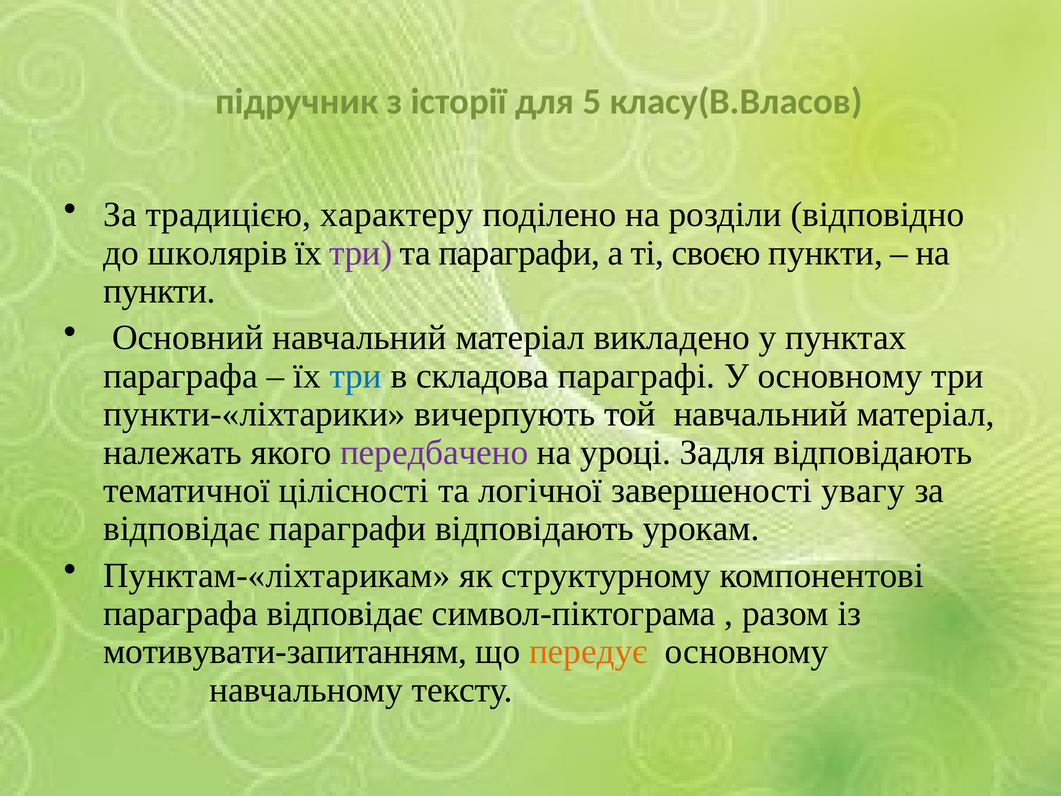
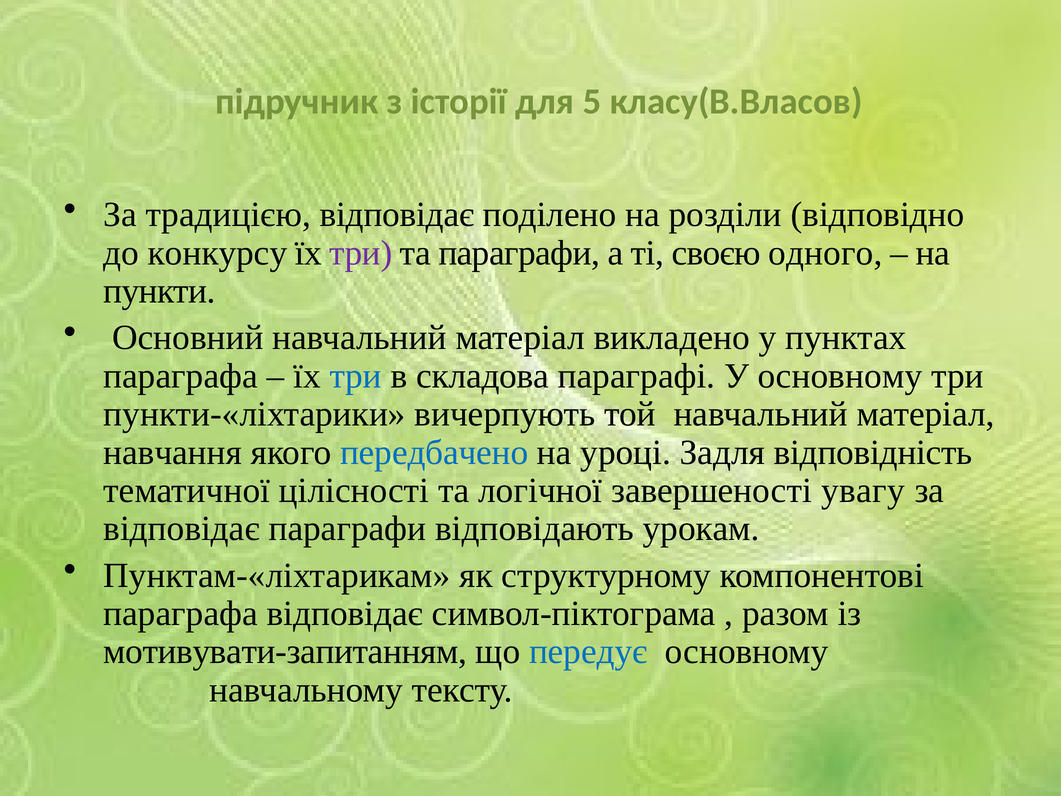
традицією характеру: характеру -> відповідає
школярів: школярів -> конкурсу
своєю пункти: пункти -> одного
належать: належать -> навчання
передбачено colour: purple -> blue
Задля відповідають: відповідають -> відповідність
передує colour: orange -> blue
